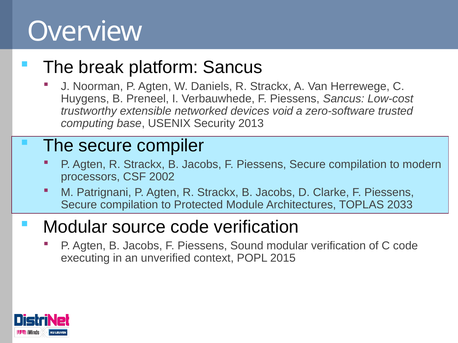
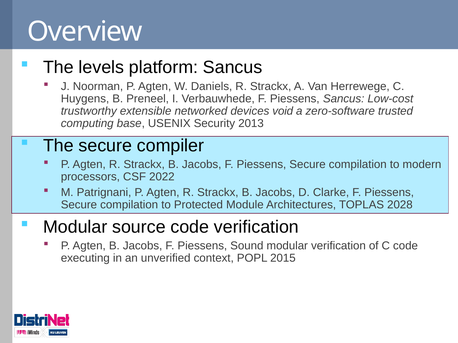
break: break -> levels
2002: 2002 -> 2022
2033: 2033 -> 2028
